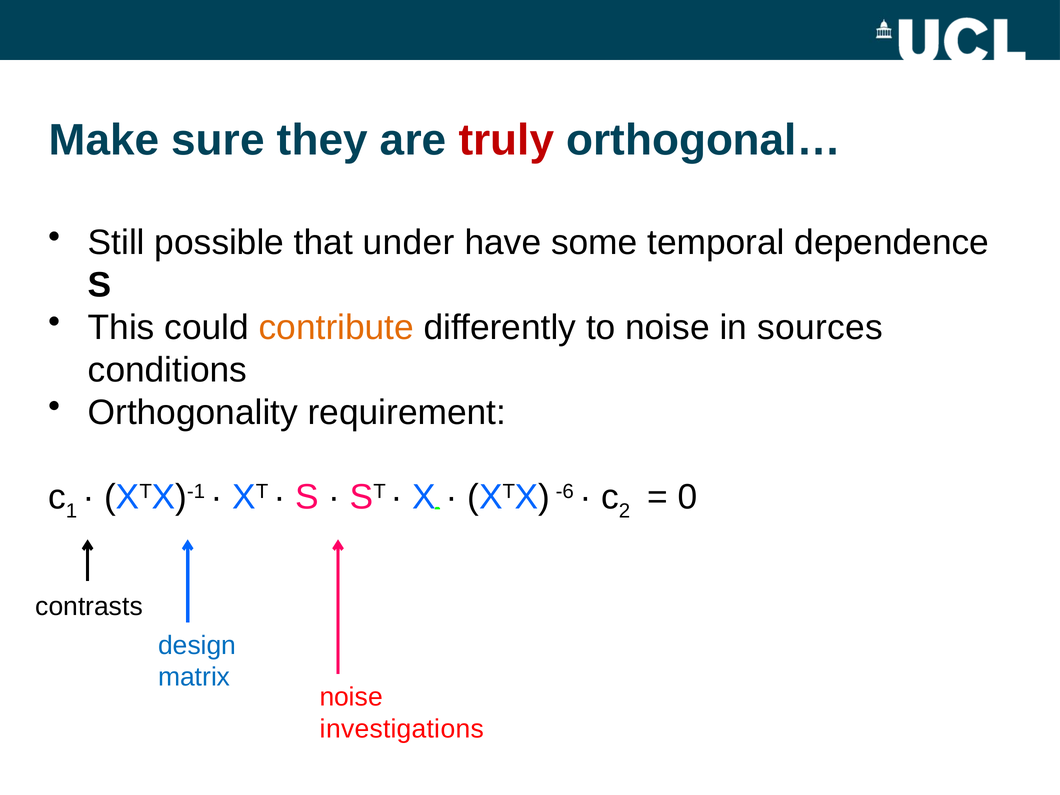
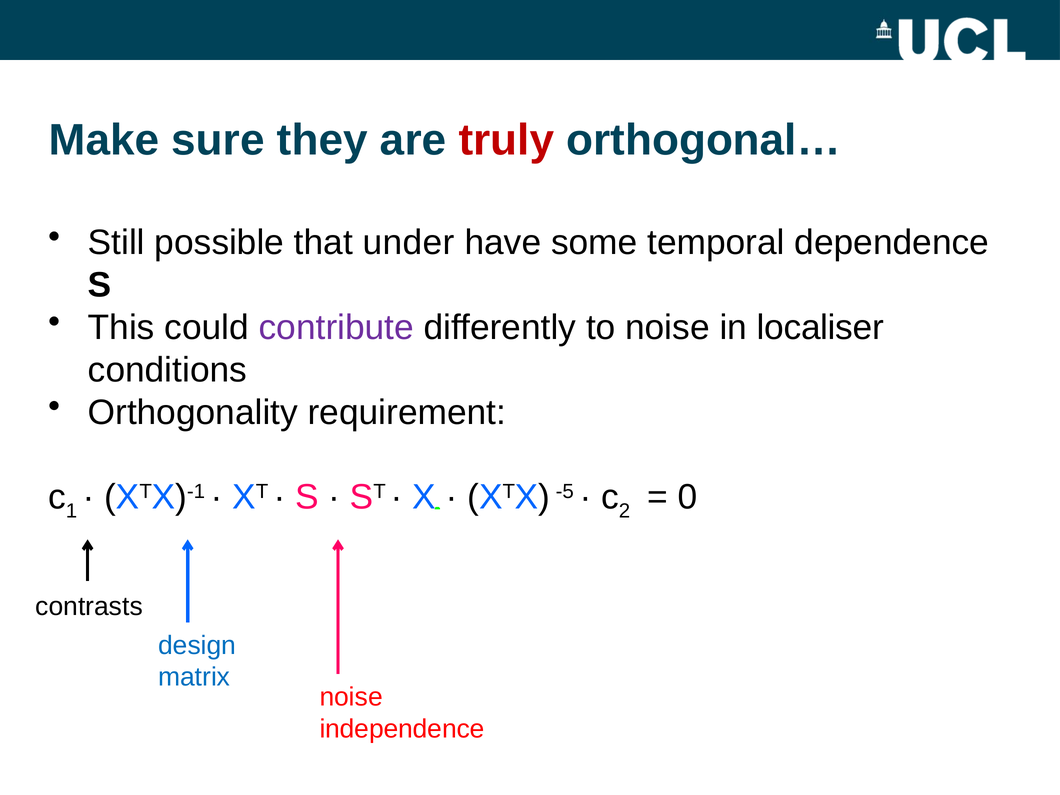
contribute colour: orange -> purple
sources: sources -> localiser
-6: -6 -> -5
investigations: investigations -> independence
